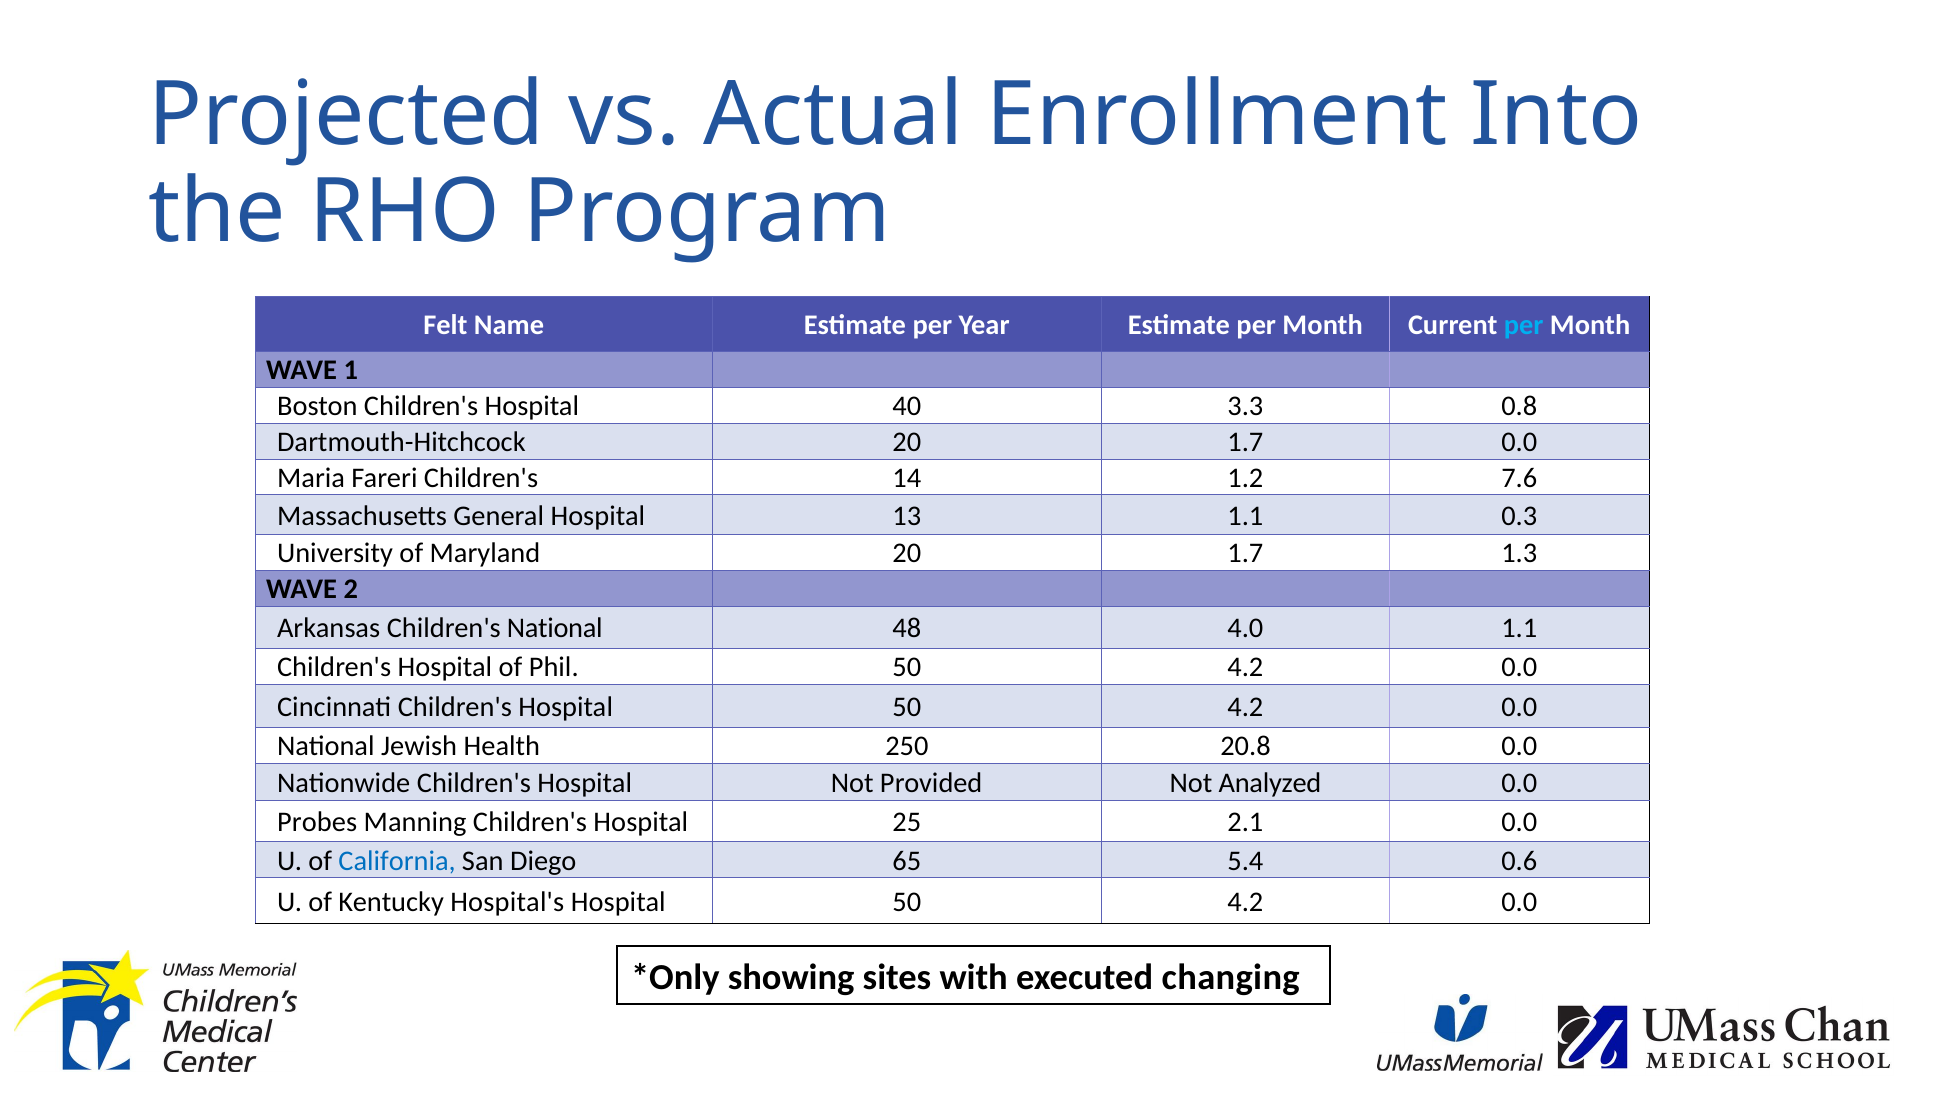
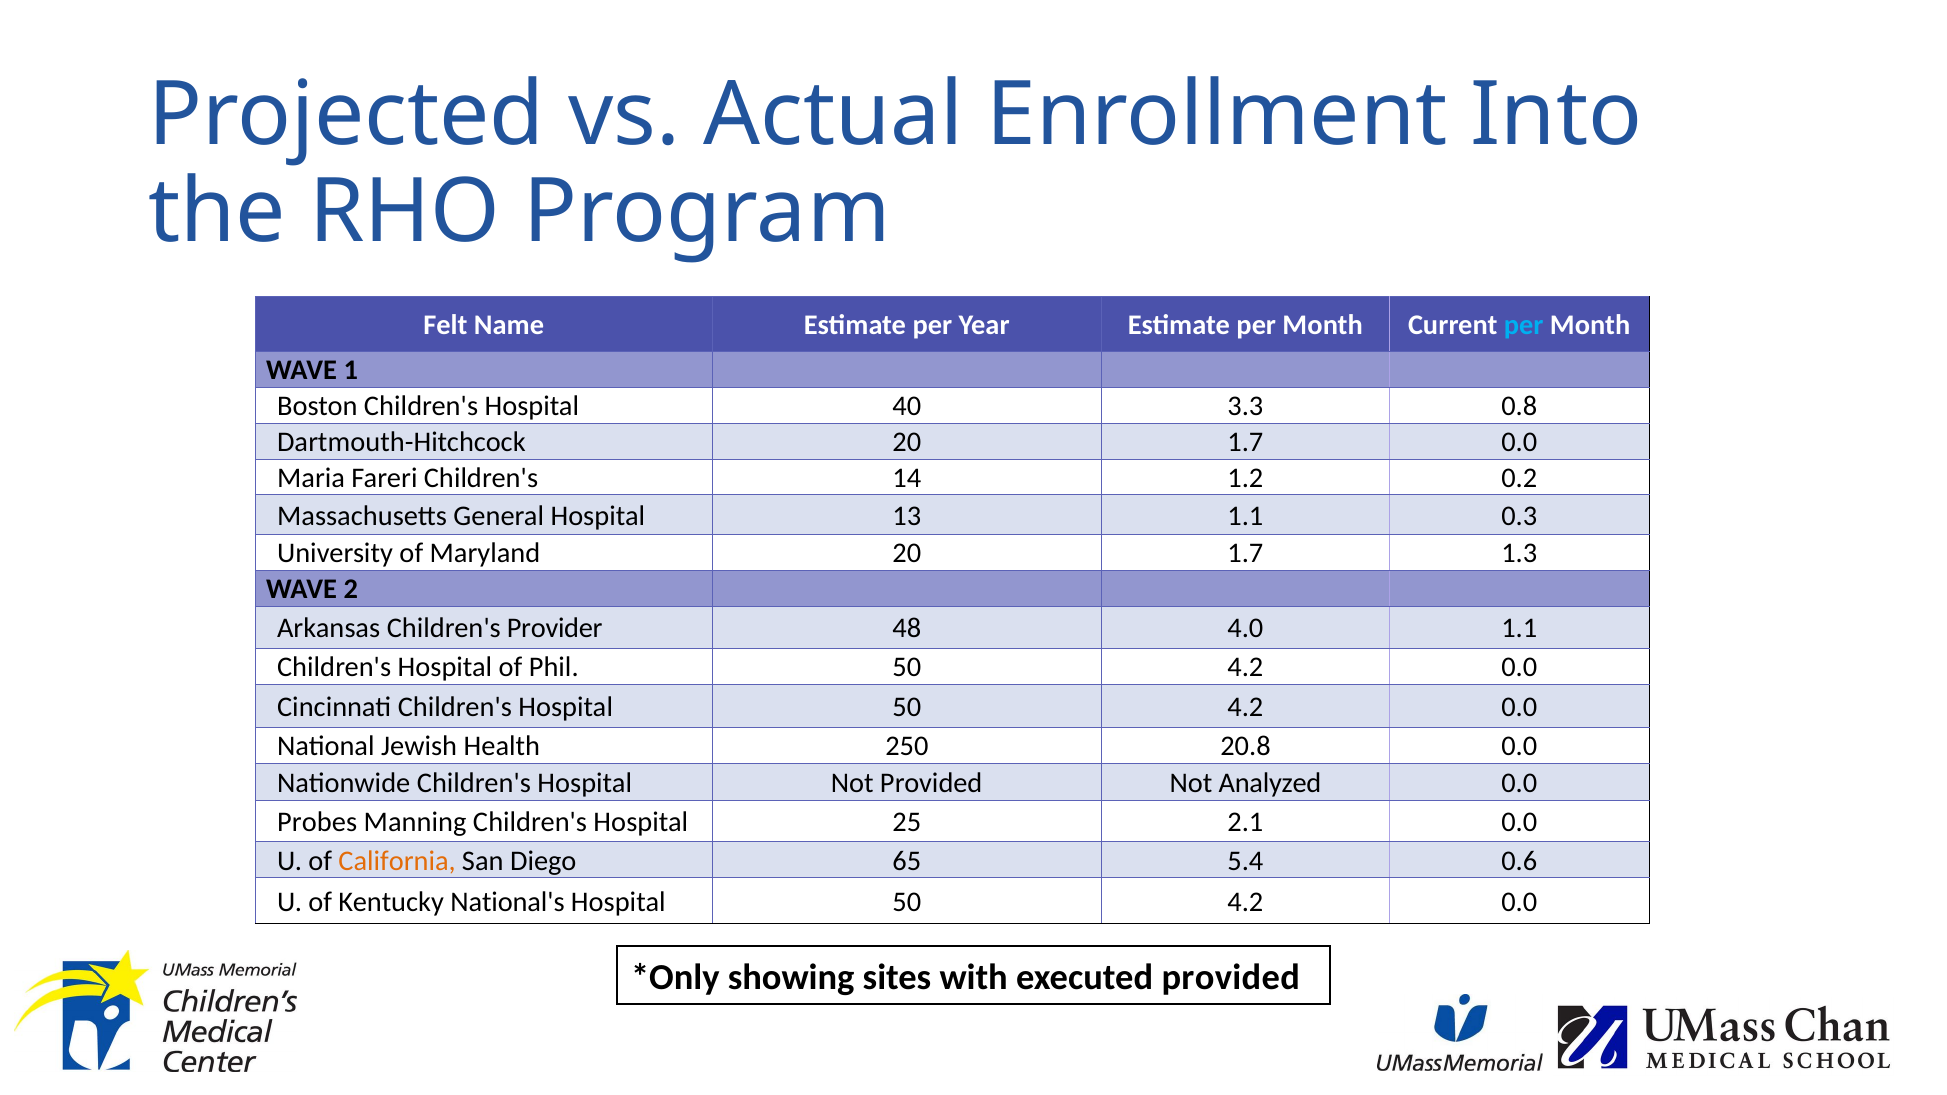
7.6: 7.6 -> 0.2
Children's National: National -> Provider
California colour: blue -> orange
Hospital's: Hospital's -> National's
executed changing: changing -> provided
